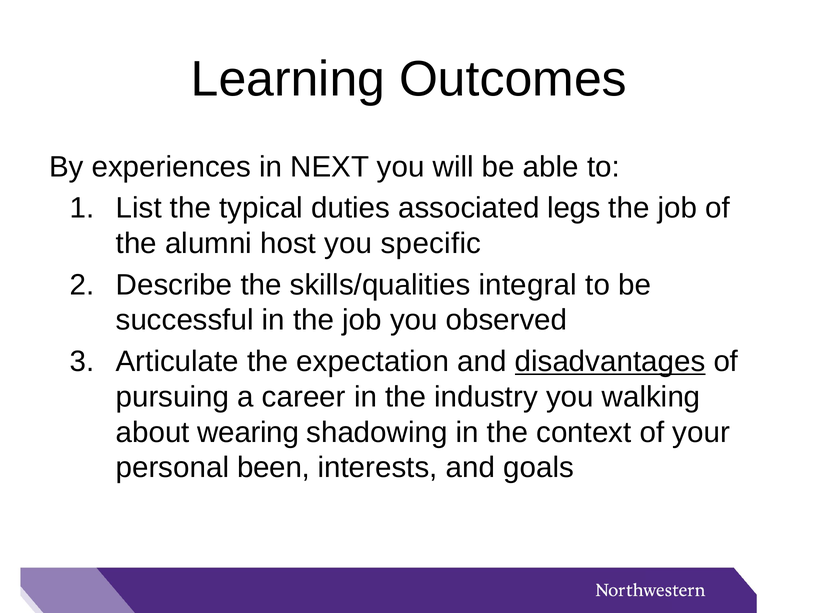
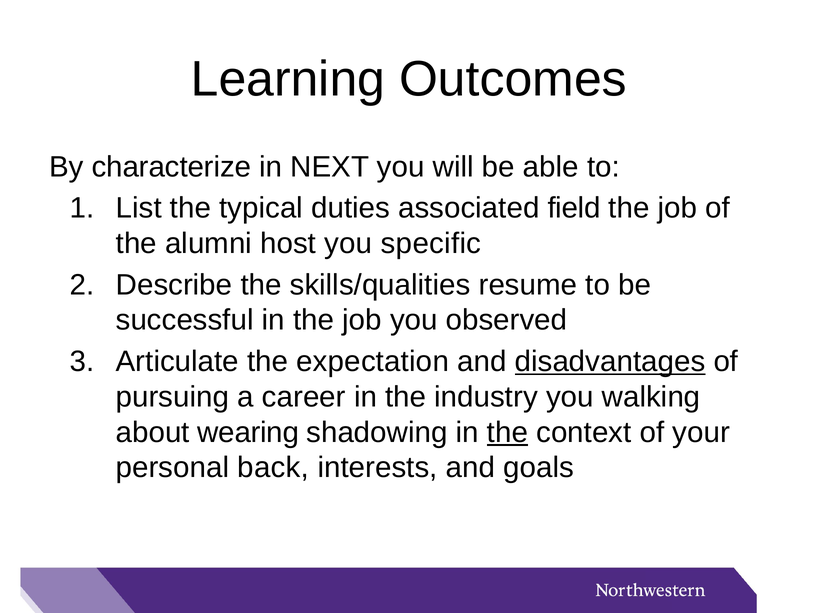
experiences: experiences -> characterize
legs: legs -> field
integral: integral -> resume
the at (507, 433) underline: none -> present
been: been -> back
